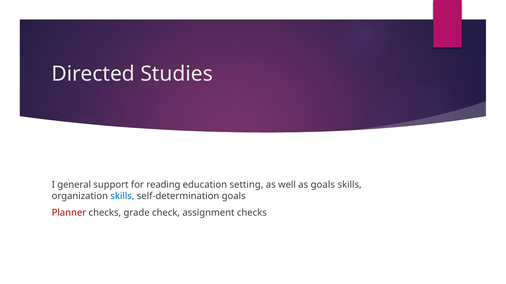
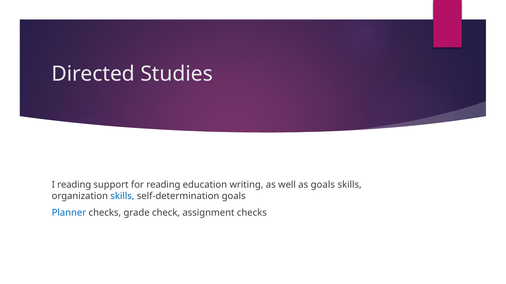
I general: general -> reading
setting: setting -> writing
Planner colour: red -> blue
